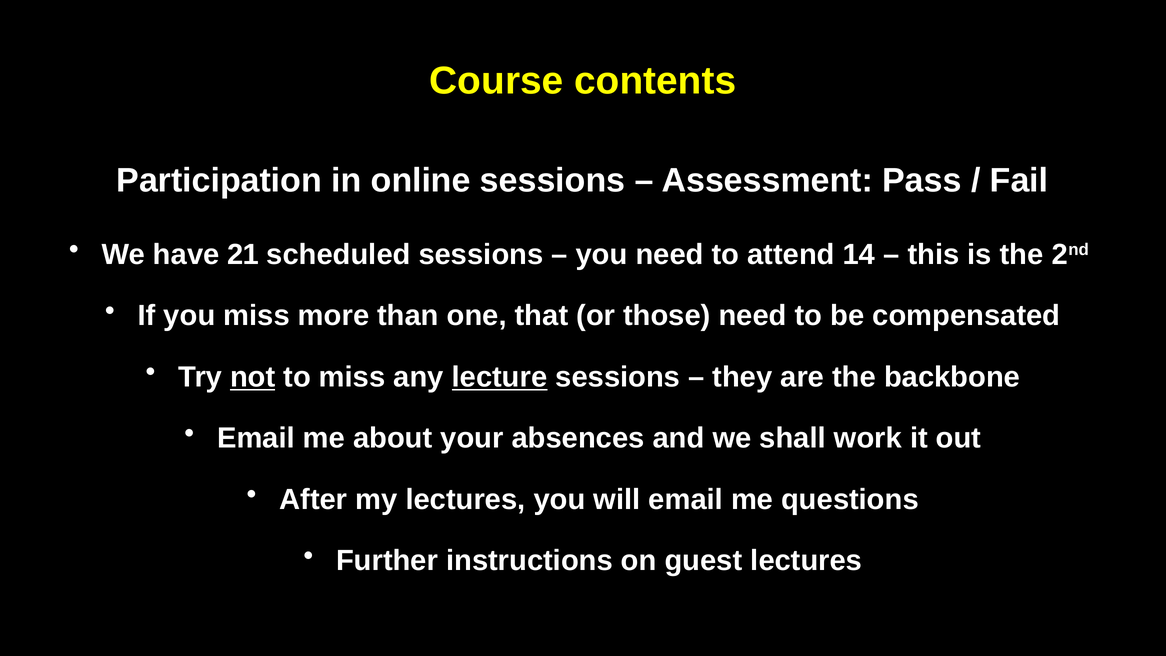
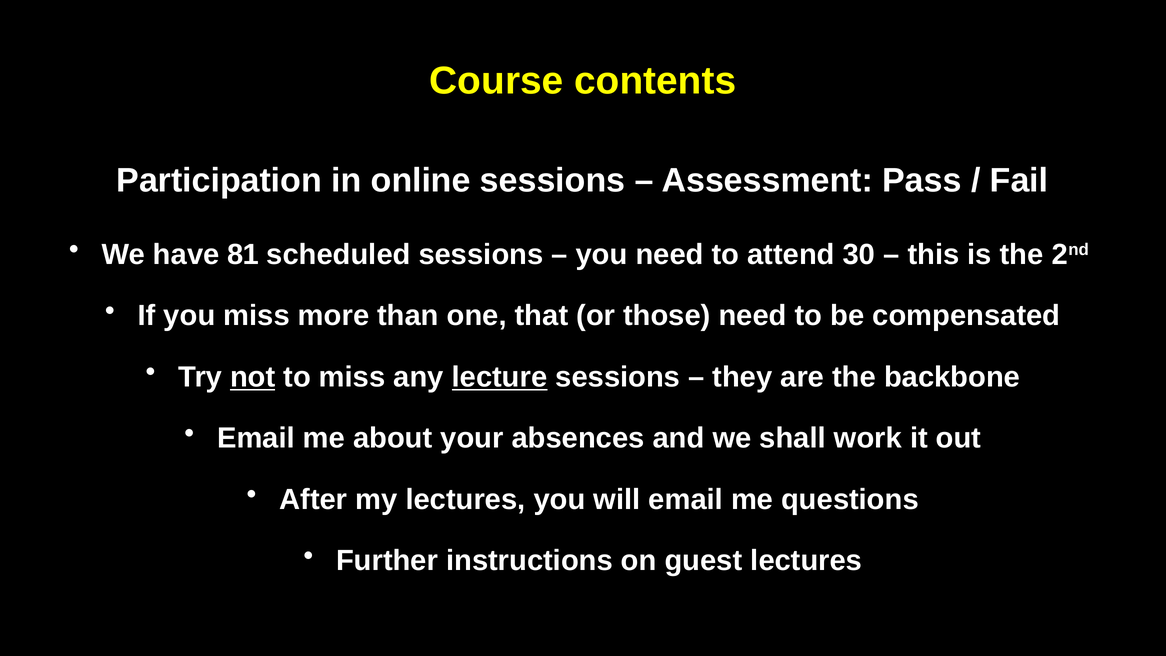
21: 21 -> 81
14: 14 -> 30
